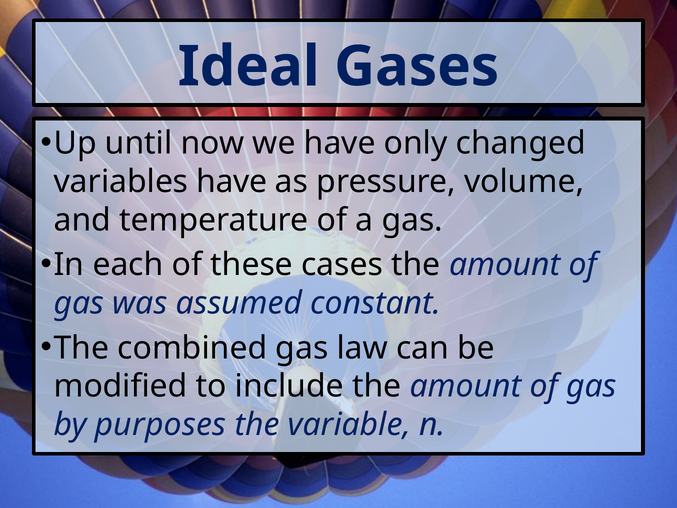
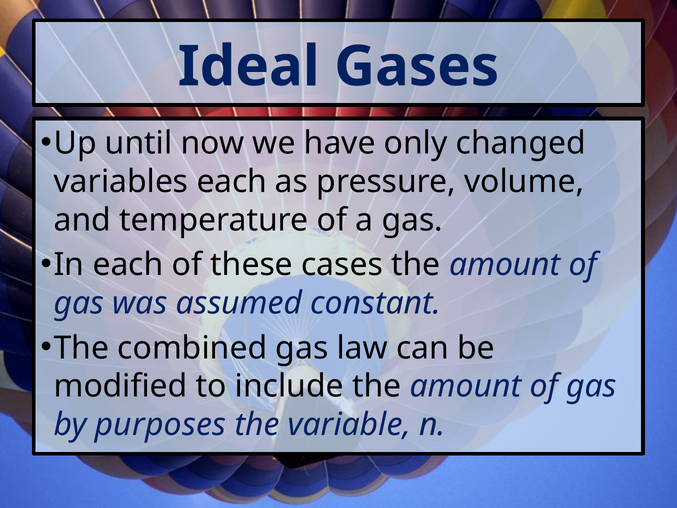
variables have: have -> each
